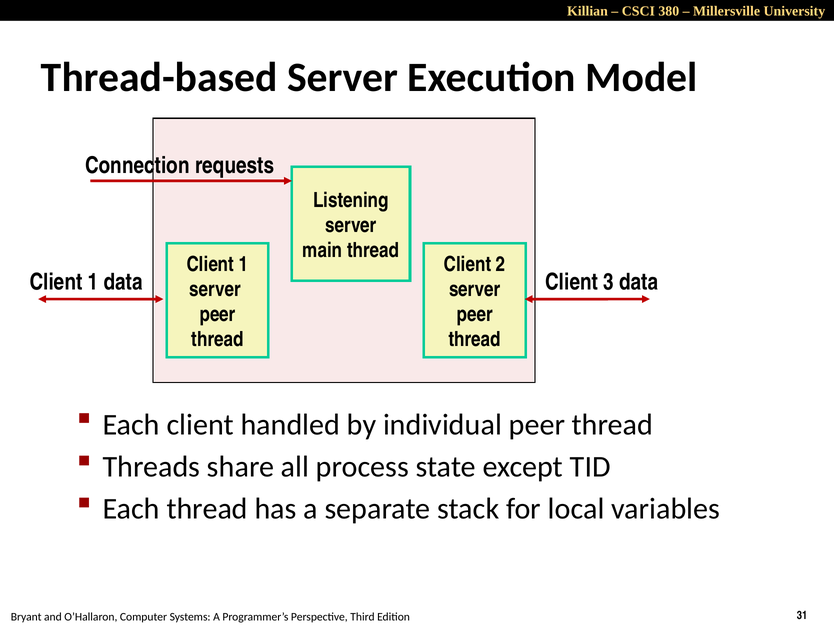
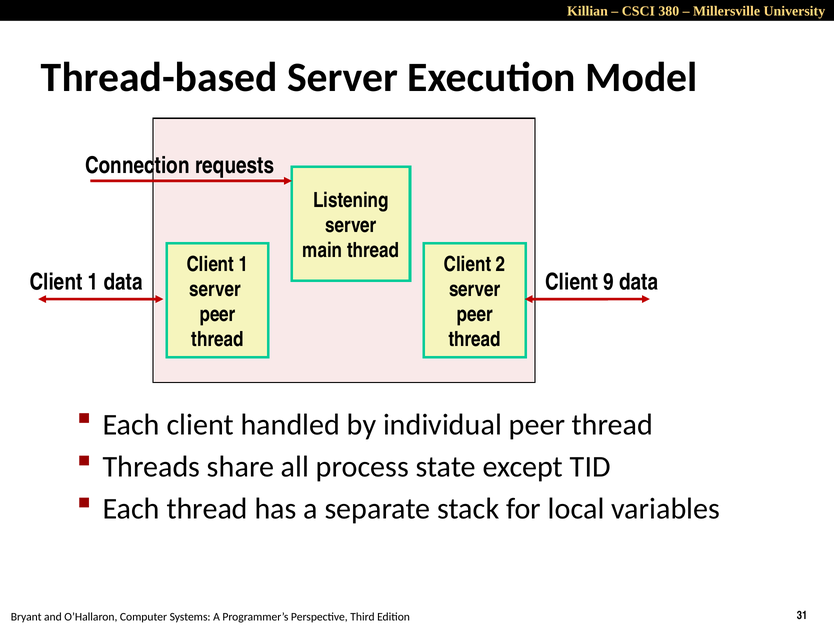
3: 3 -> 9
